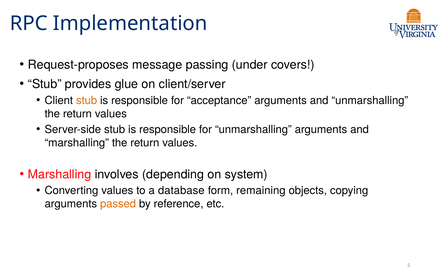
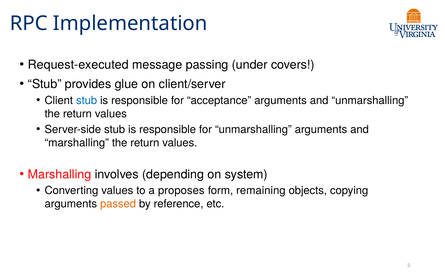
Request-proposes: Request-proposes -> Request-executed
stub at (87, 100) colour: orange -> blue
database: database -> proposes
